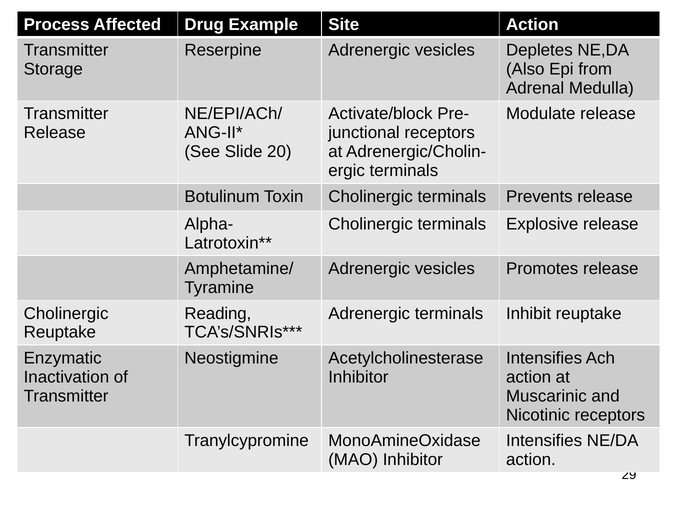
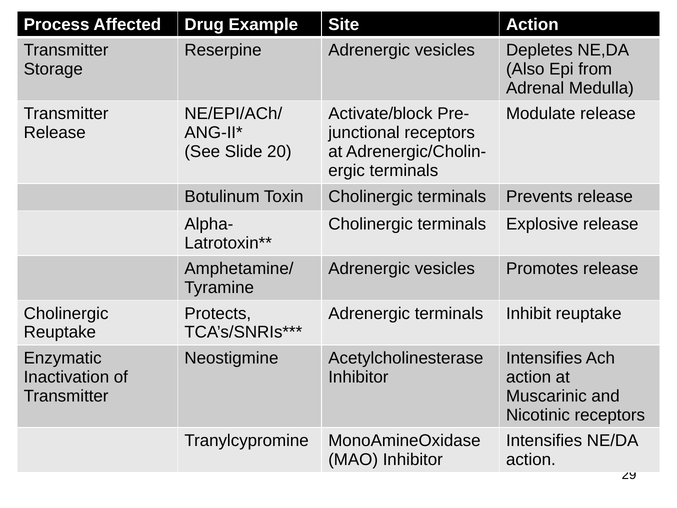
Reading: Reading -> Protects
